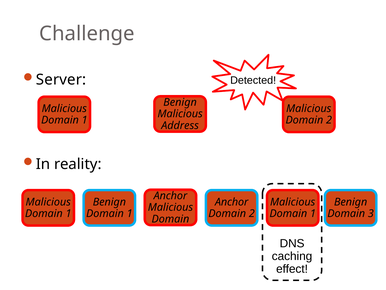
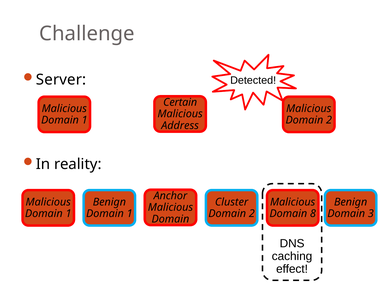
Benign at (180, 102): Benign -> Certain
Anchor at (232, 202): Anchor -> Cluster
1 at (313, 213): 1 -> 8
